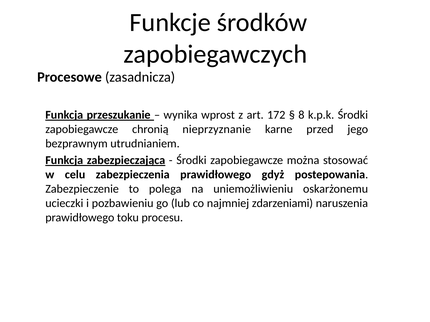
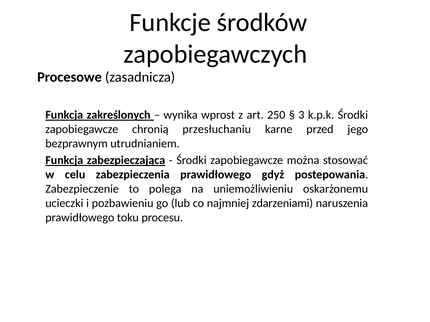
przeszukanie: przeszukanie -> zakreślonych
172: 172 -> 250
8: 8 -> 3
nieprzyznanie: nieprzyznanie -> przesłuchaniu
